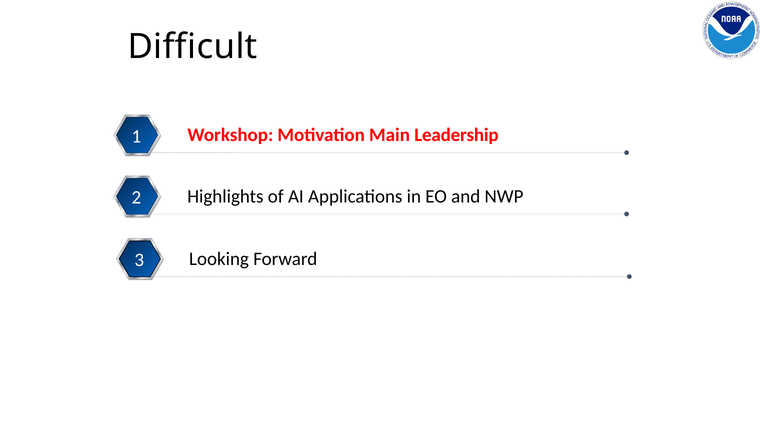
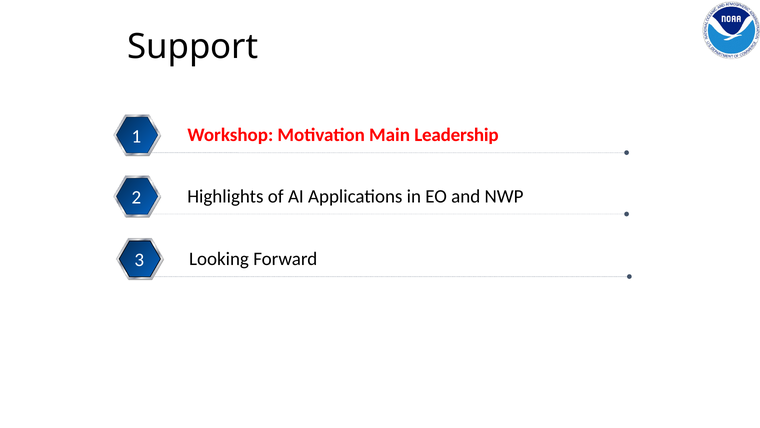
Difficult: Difficult -> Support
